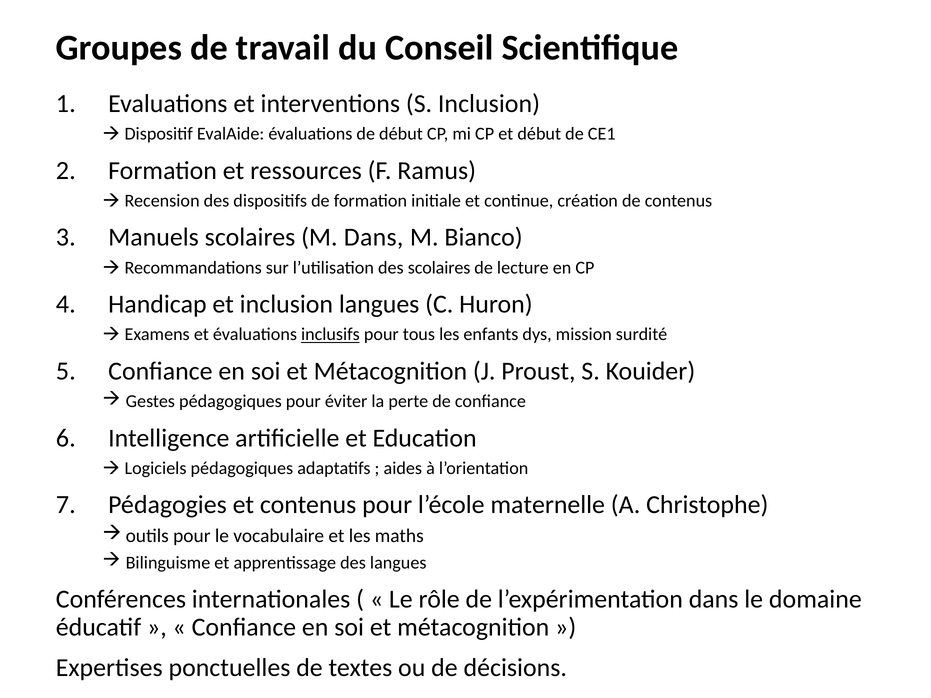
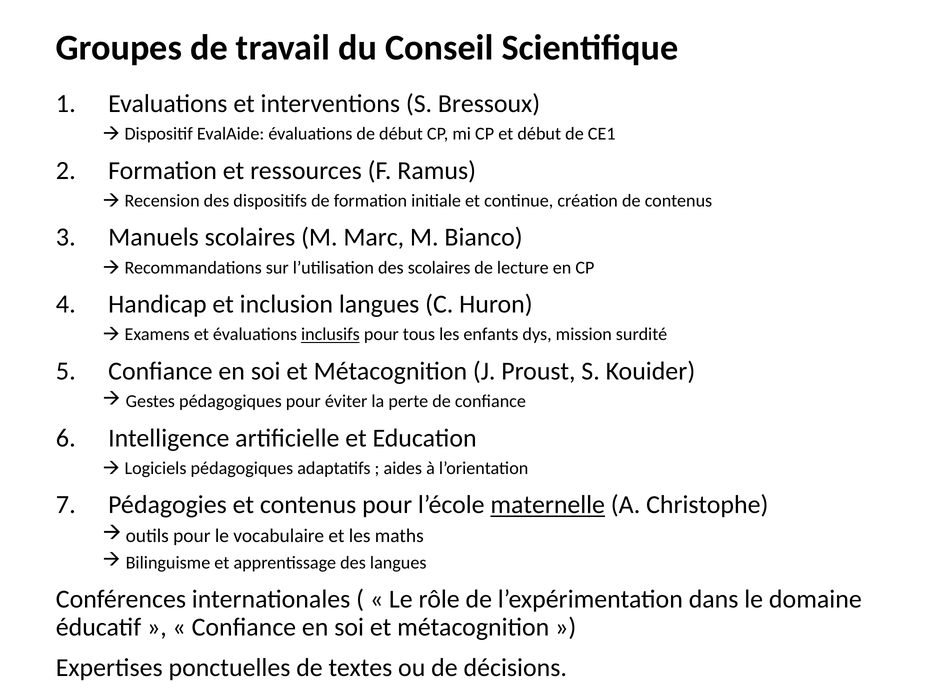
S Inclusion: Inclusion -> Bressoux
M Dans: Dans -> Marc
maternelle underline: none -> present
